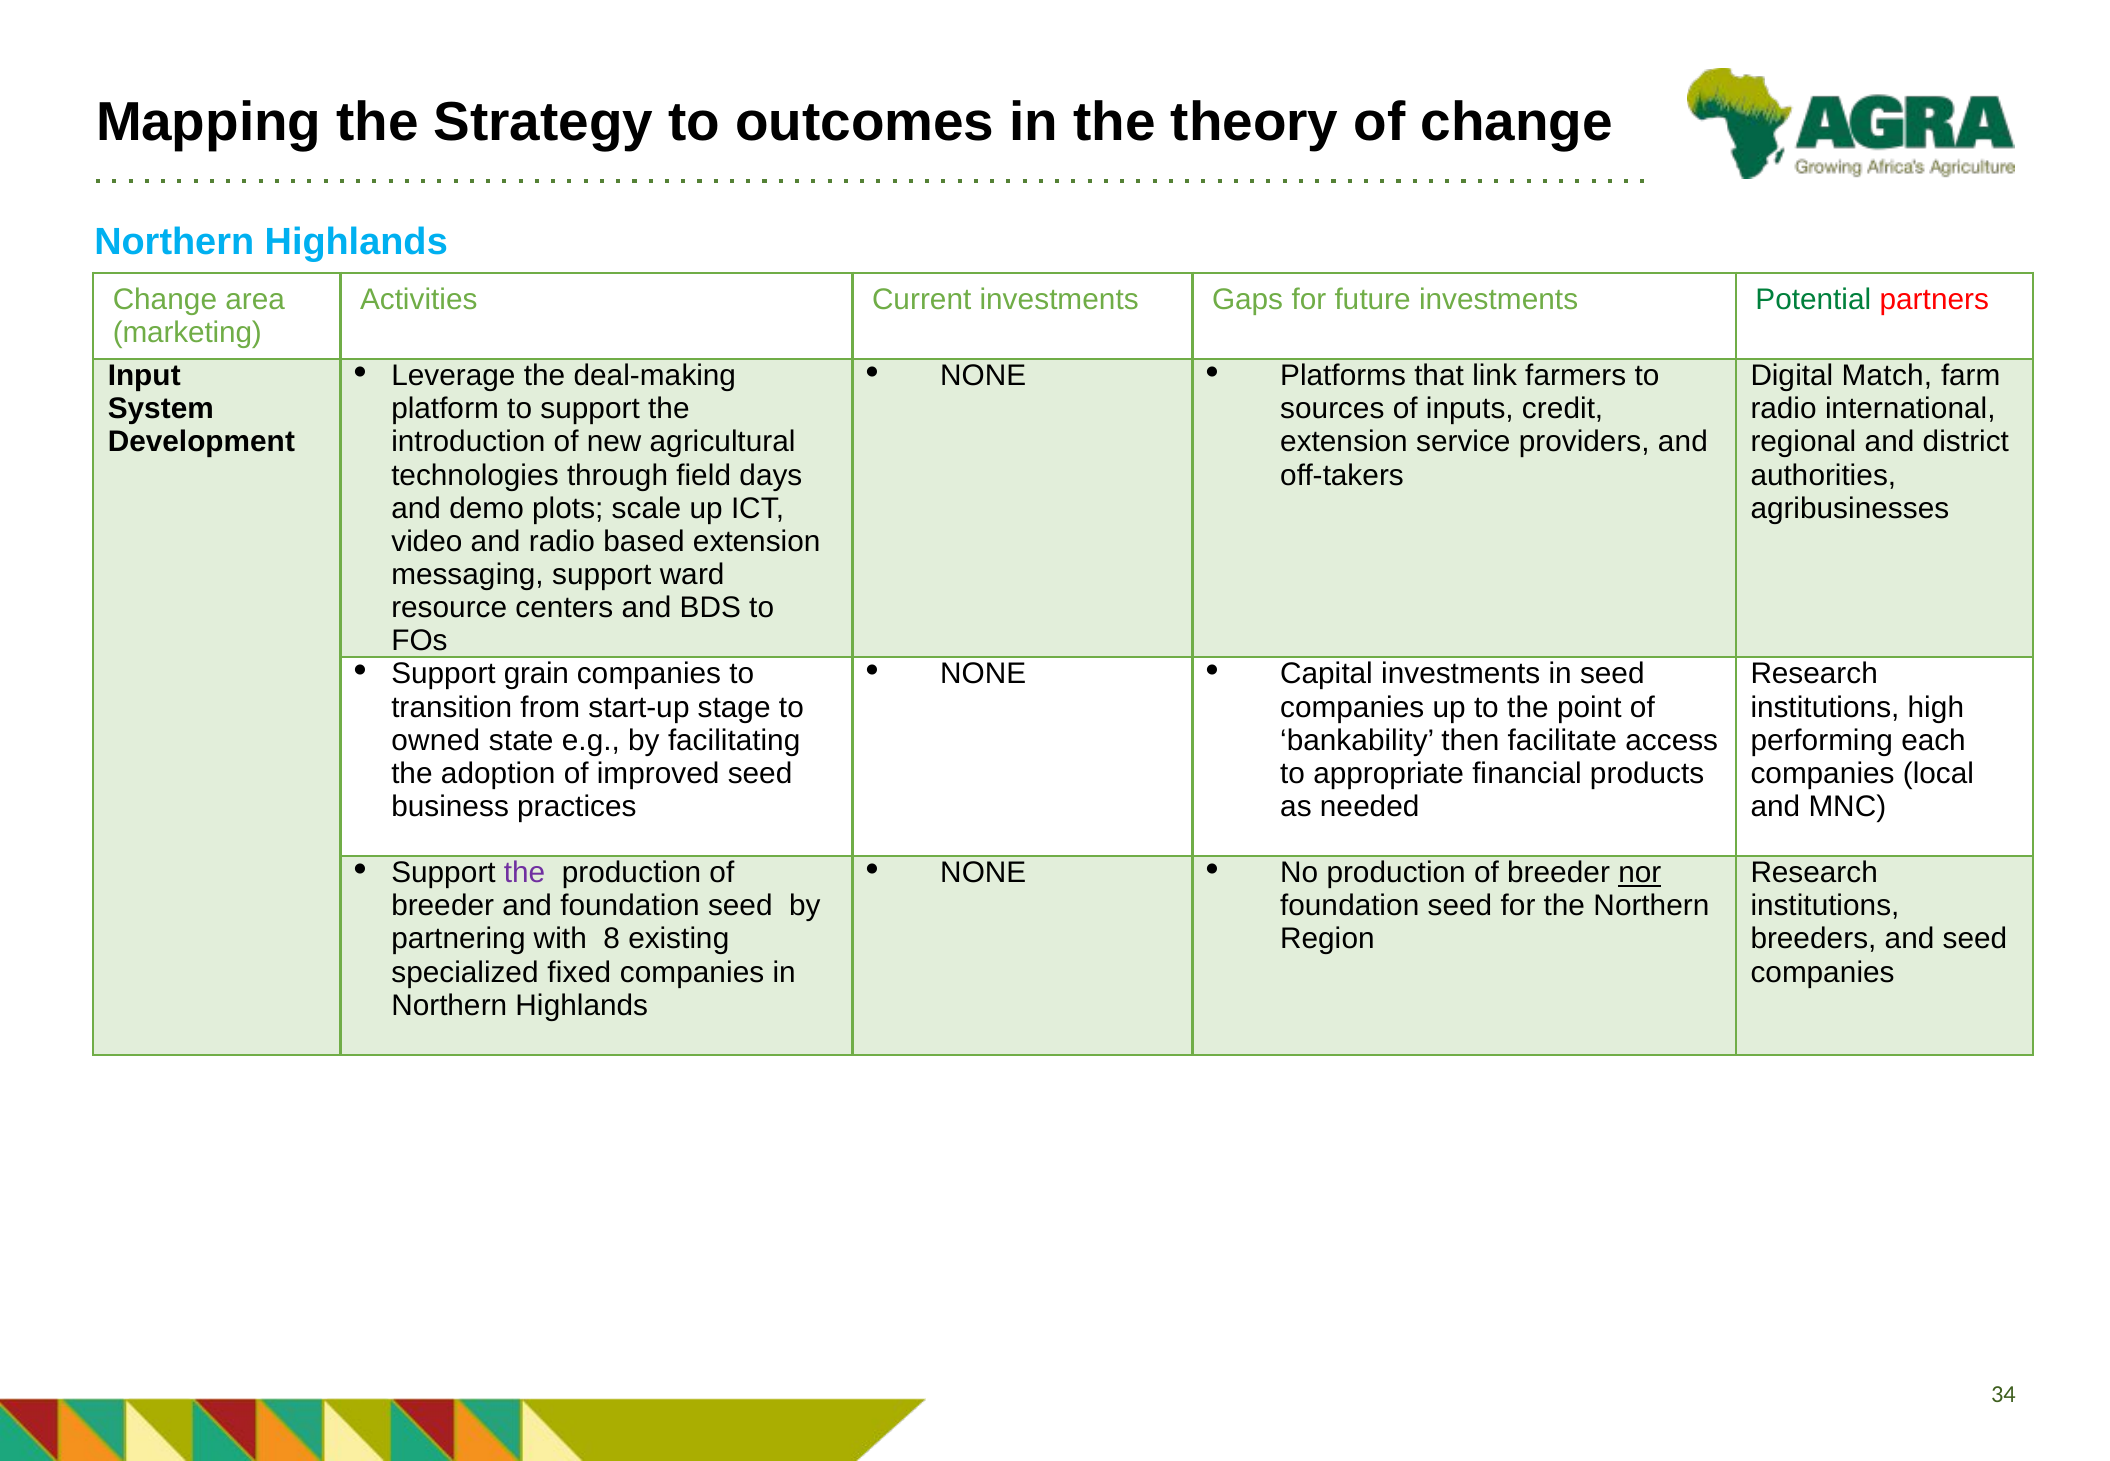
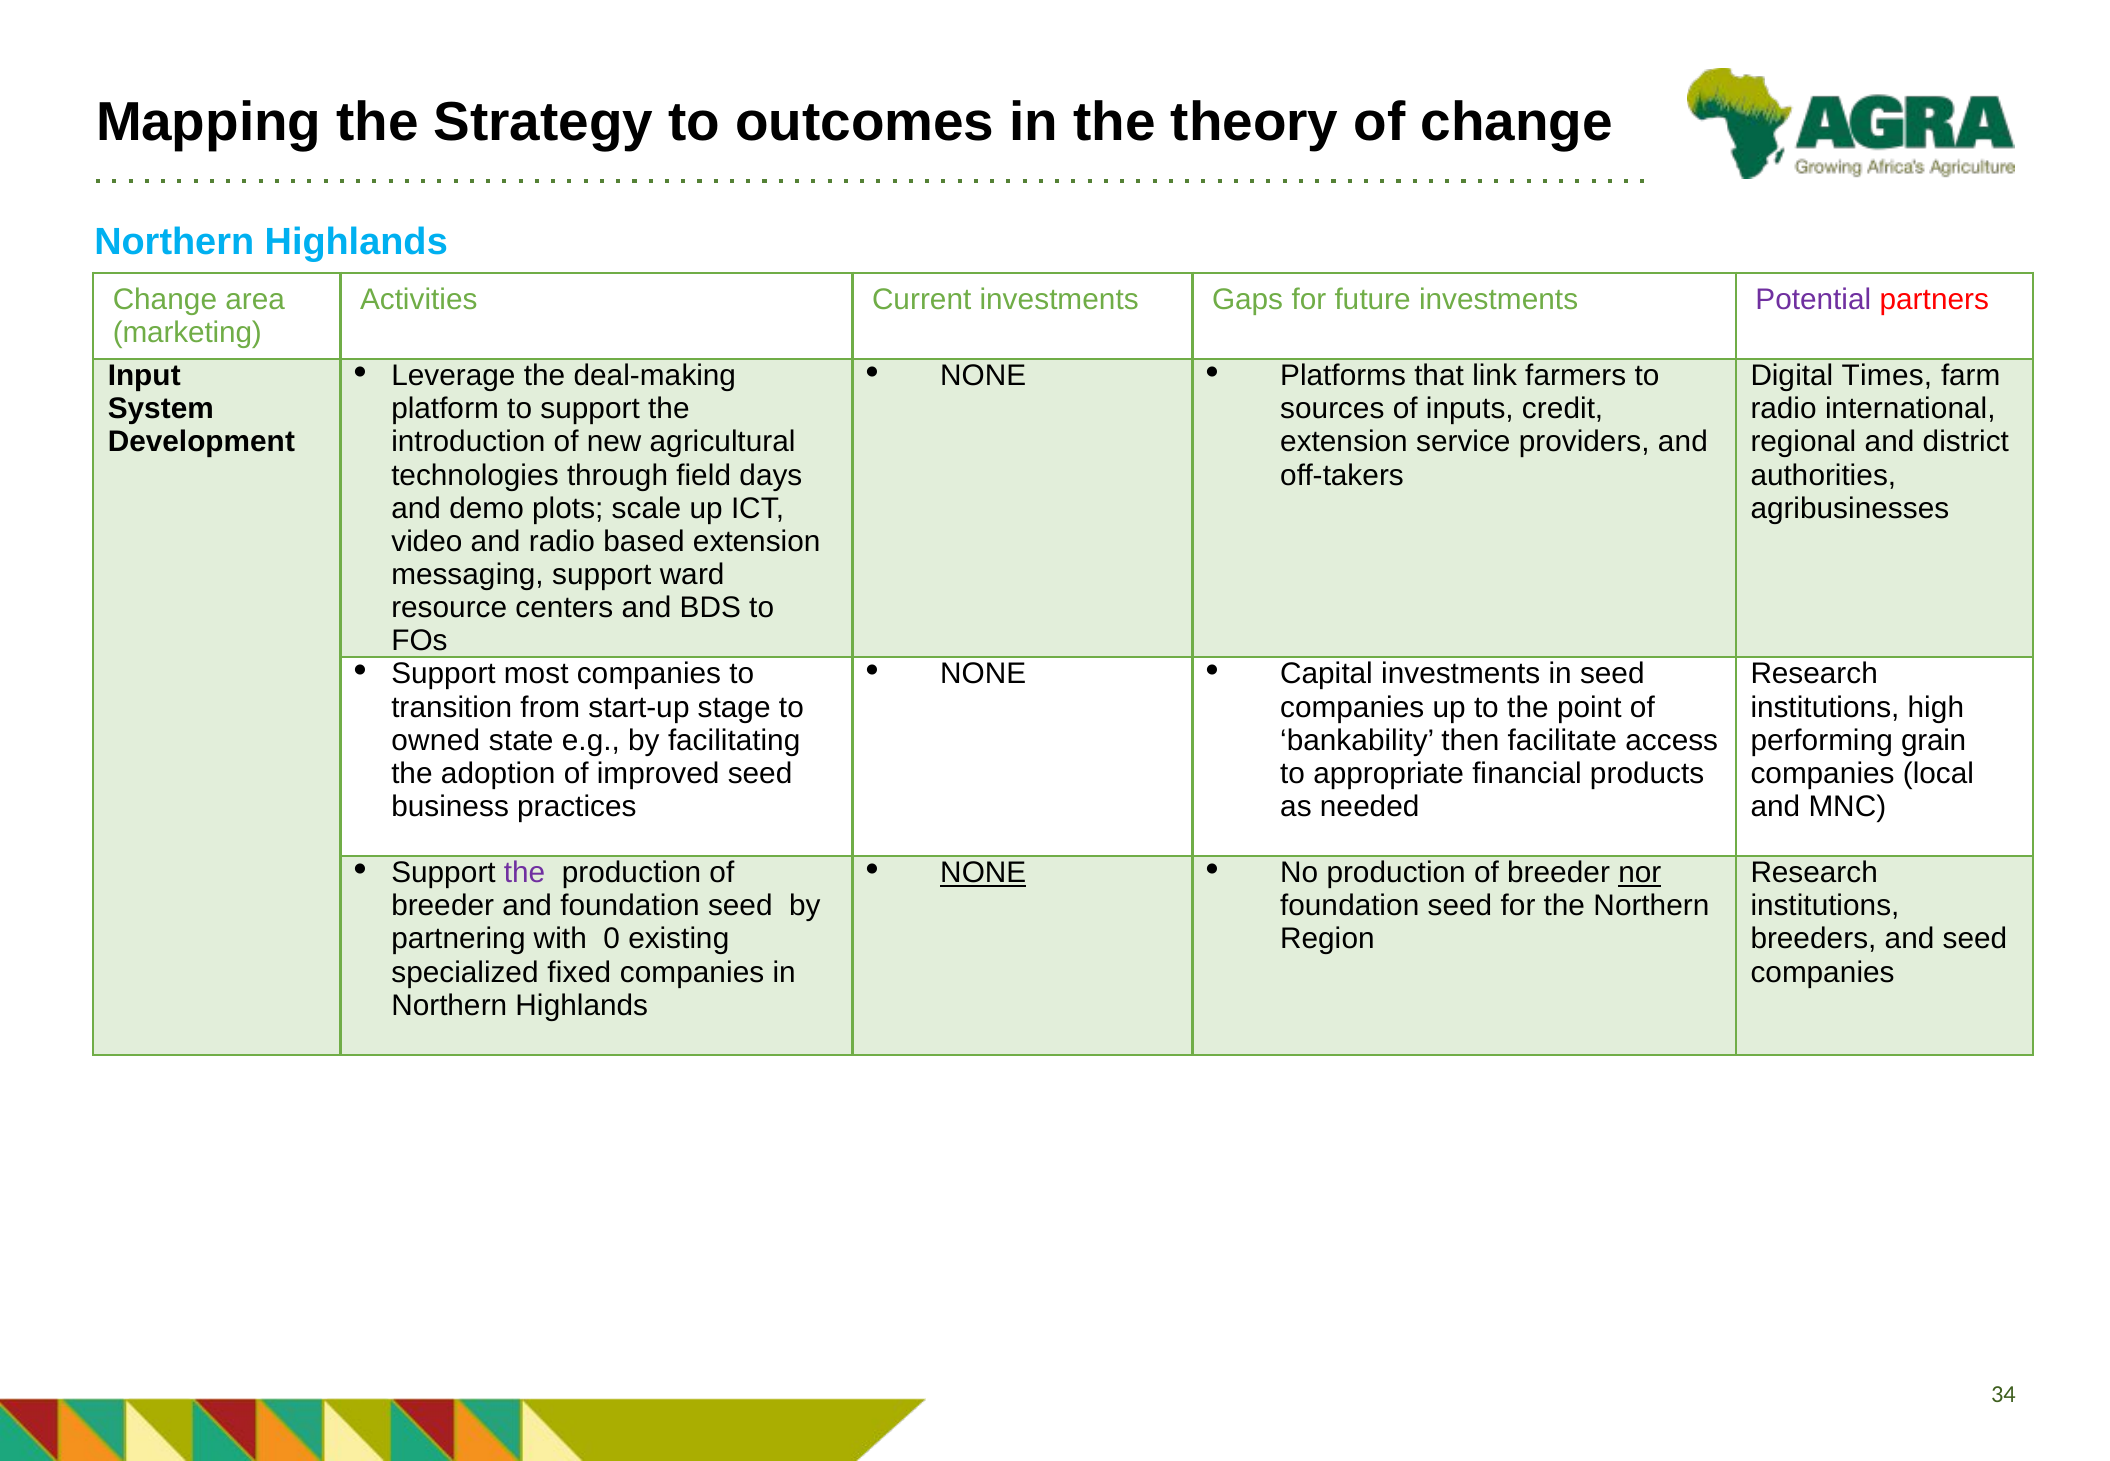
Potential colour: green -> purple
Match: Match -> Times
grain: grain -> most
each: each -> grain
NONE at (983, 873) underline: none -> present
8: 8 -> 0
